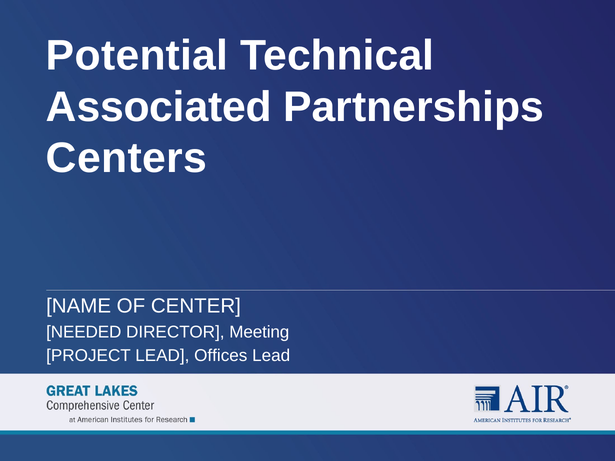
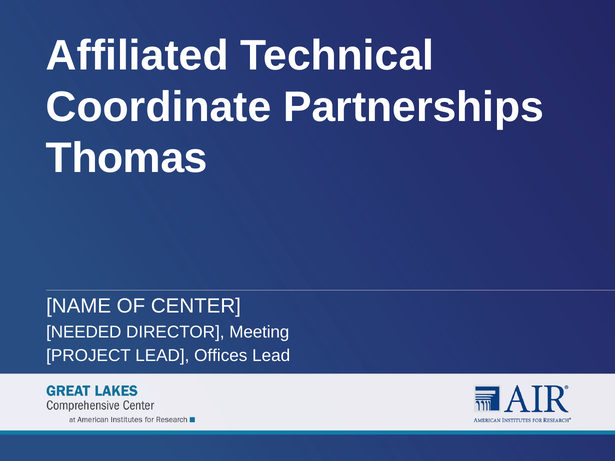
Potential: Potential -> Affiliated
Associated: Associated -> Coordinate
Centers: Centers -> Thomas
